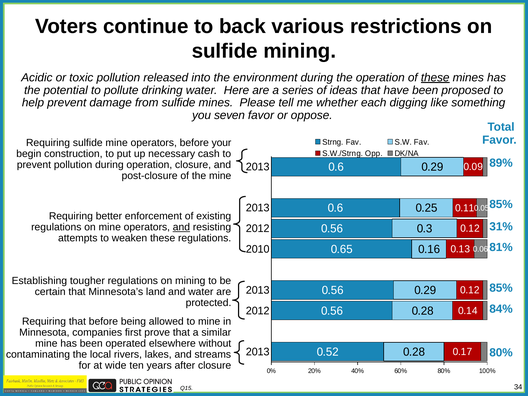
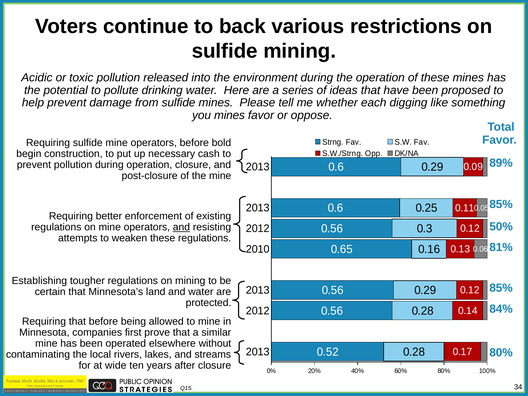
these at (435, 77) underline: present -> none
you seven: seven -> mines
your: your -> bold
31%: 31% -> 50%
